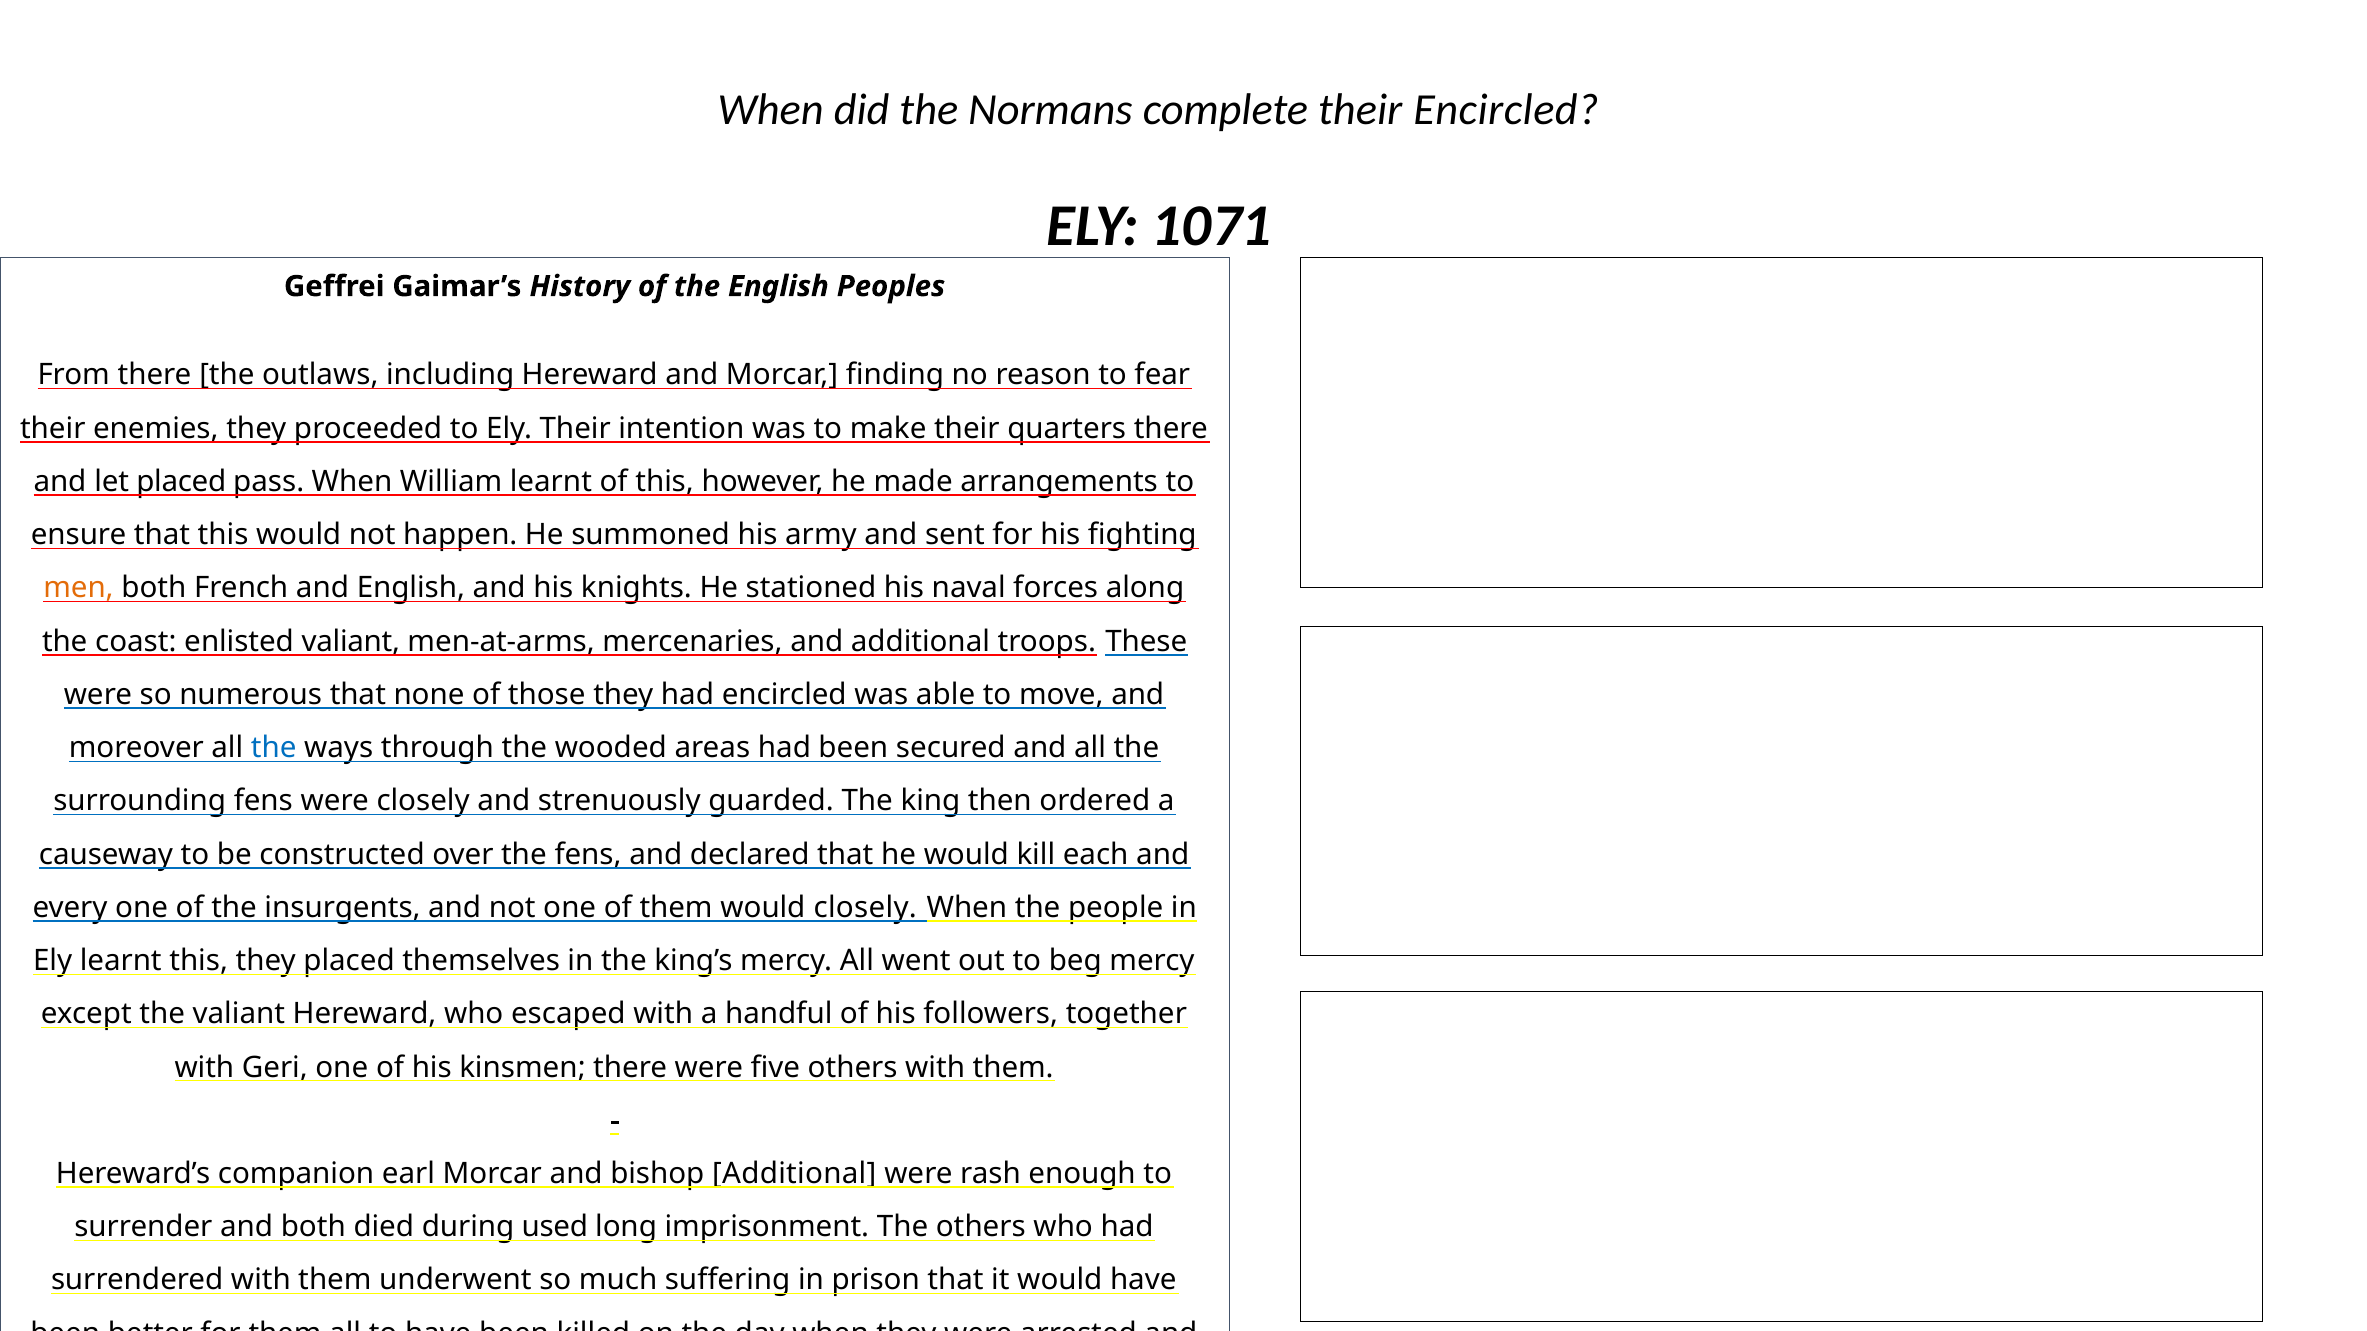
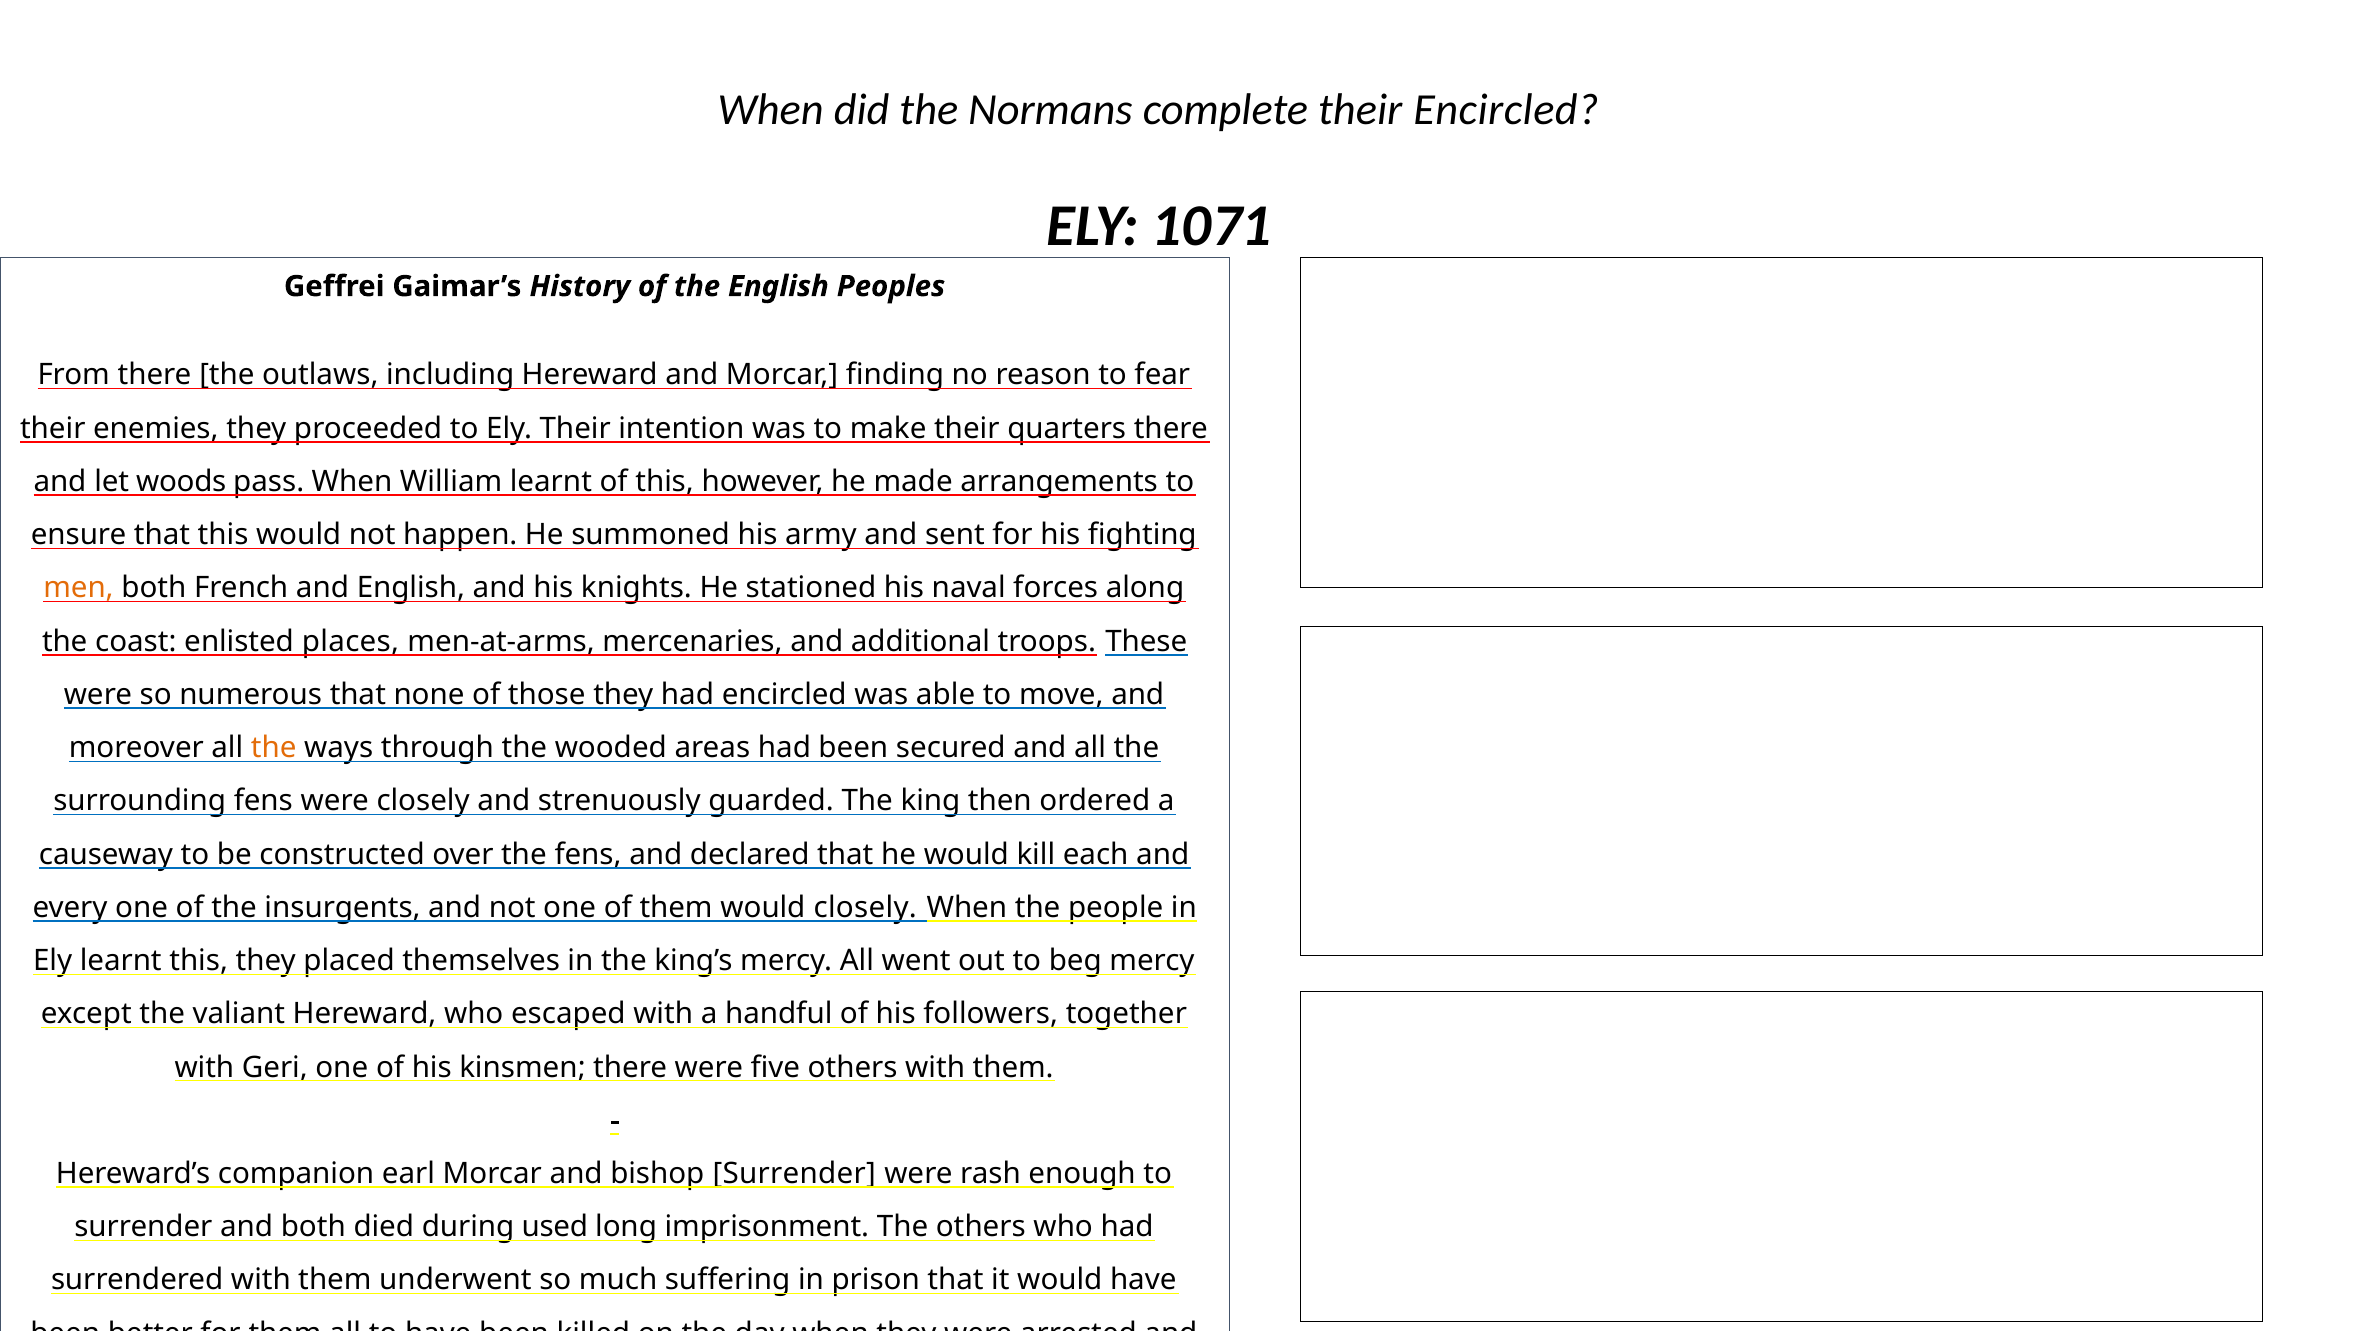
let placed: placed -> woods
enlisted valiant: valiant -> places
the at (274, 748) colour: blue -> orange
bishop Additional: Additional -> Surrender
